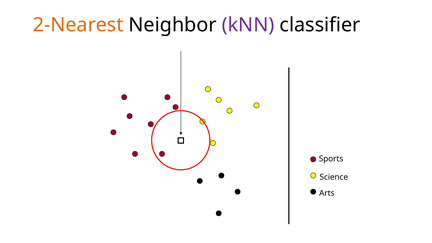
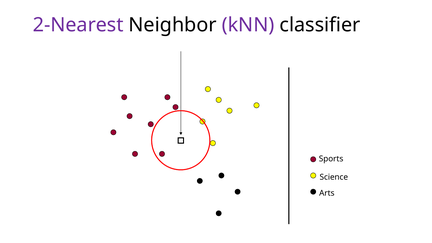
2-Nearest colour: orange -> purple
